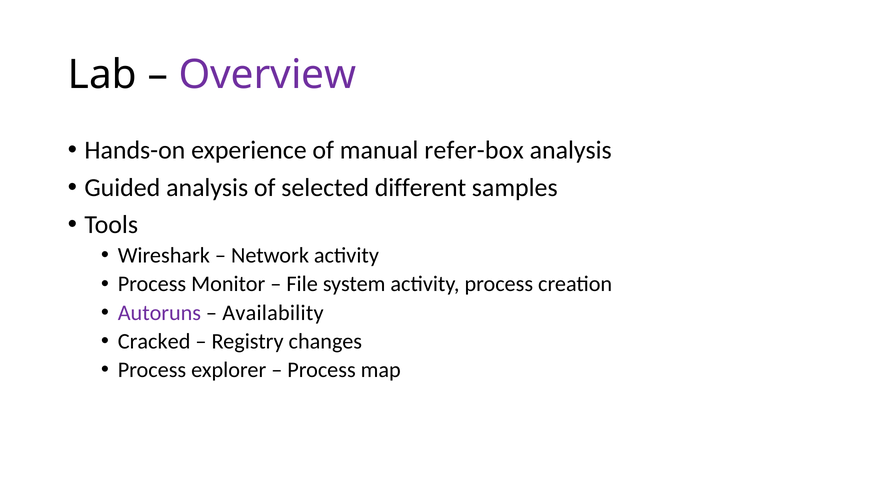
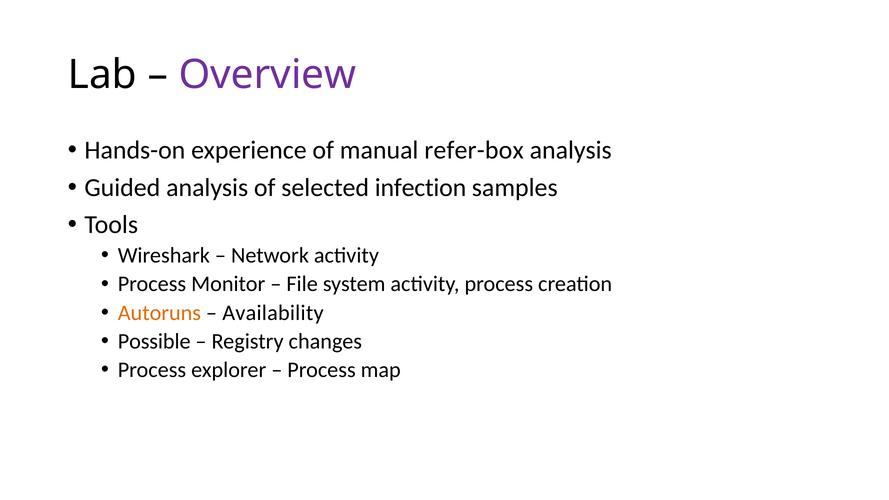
different: different -> infection
Autoruns colour: purple -> orange
Cracked: Cracked -> Possible
